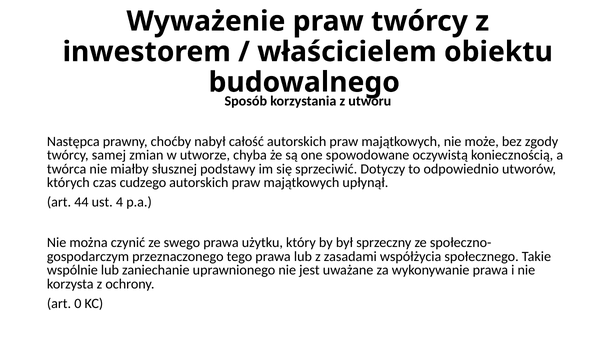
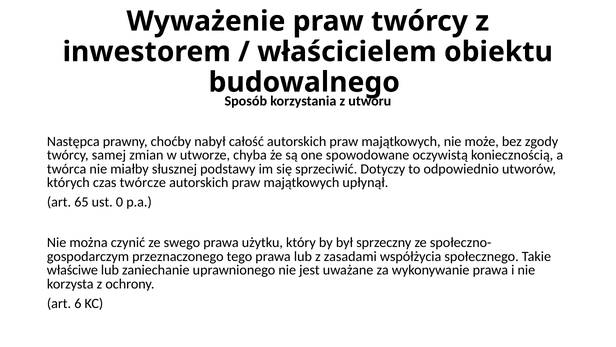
cudzego: cudzego -> twórcze
44: 44 -> 65
4: 4 -> 0
wspólnie: wspólnie -> właściwe
0: 0 -> 6
